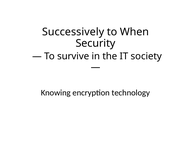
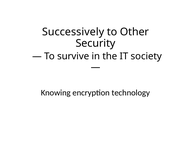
When: When -> Other
